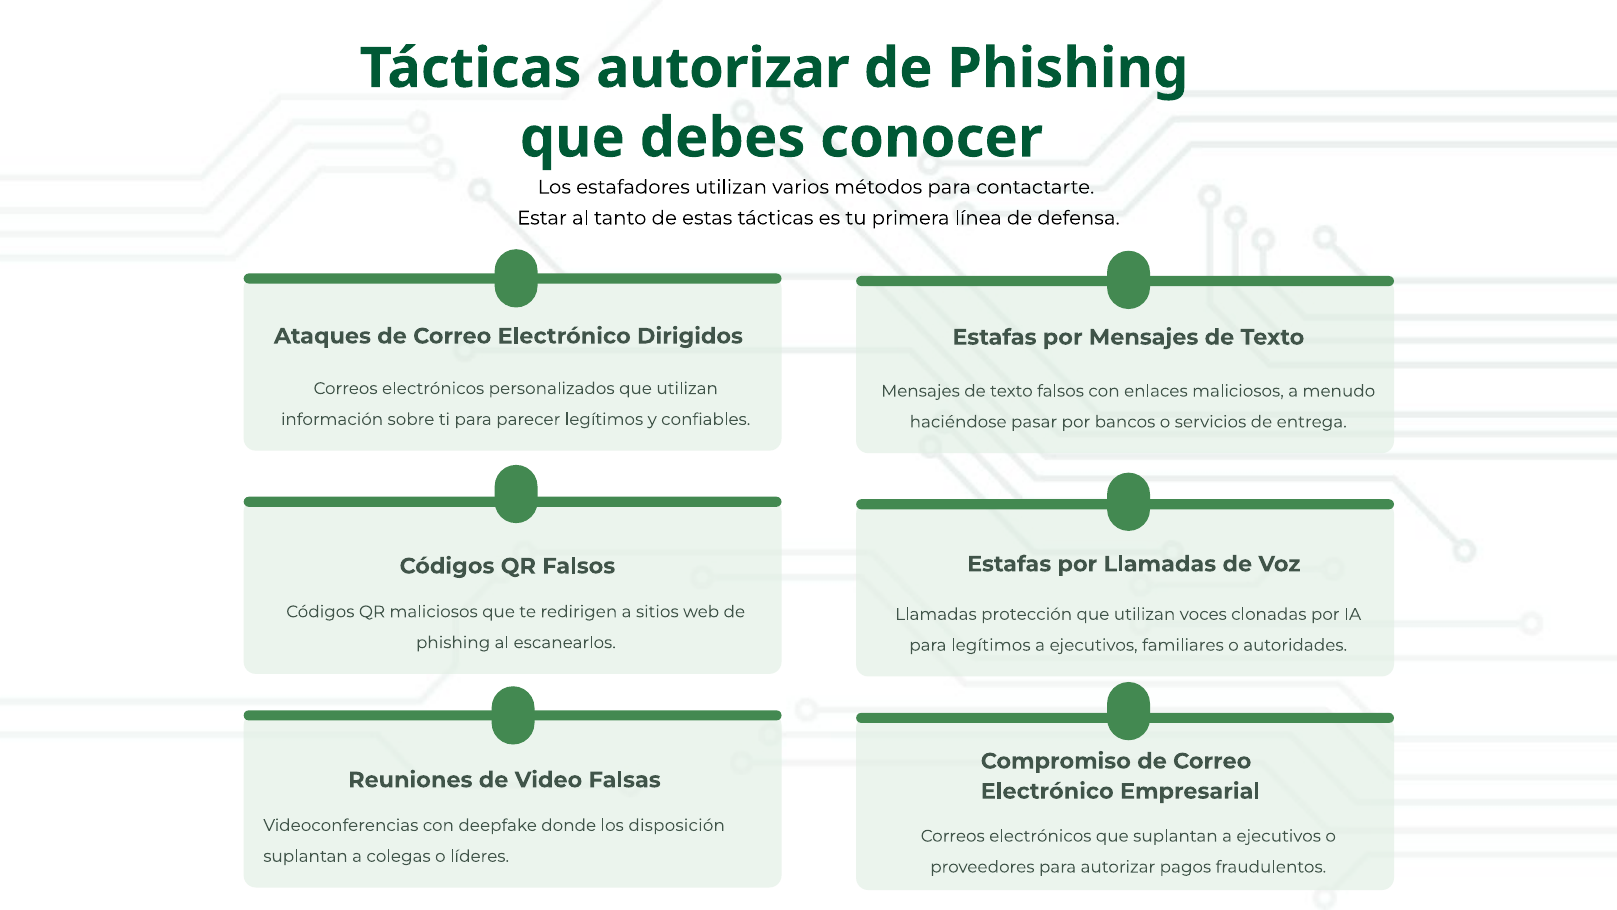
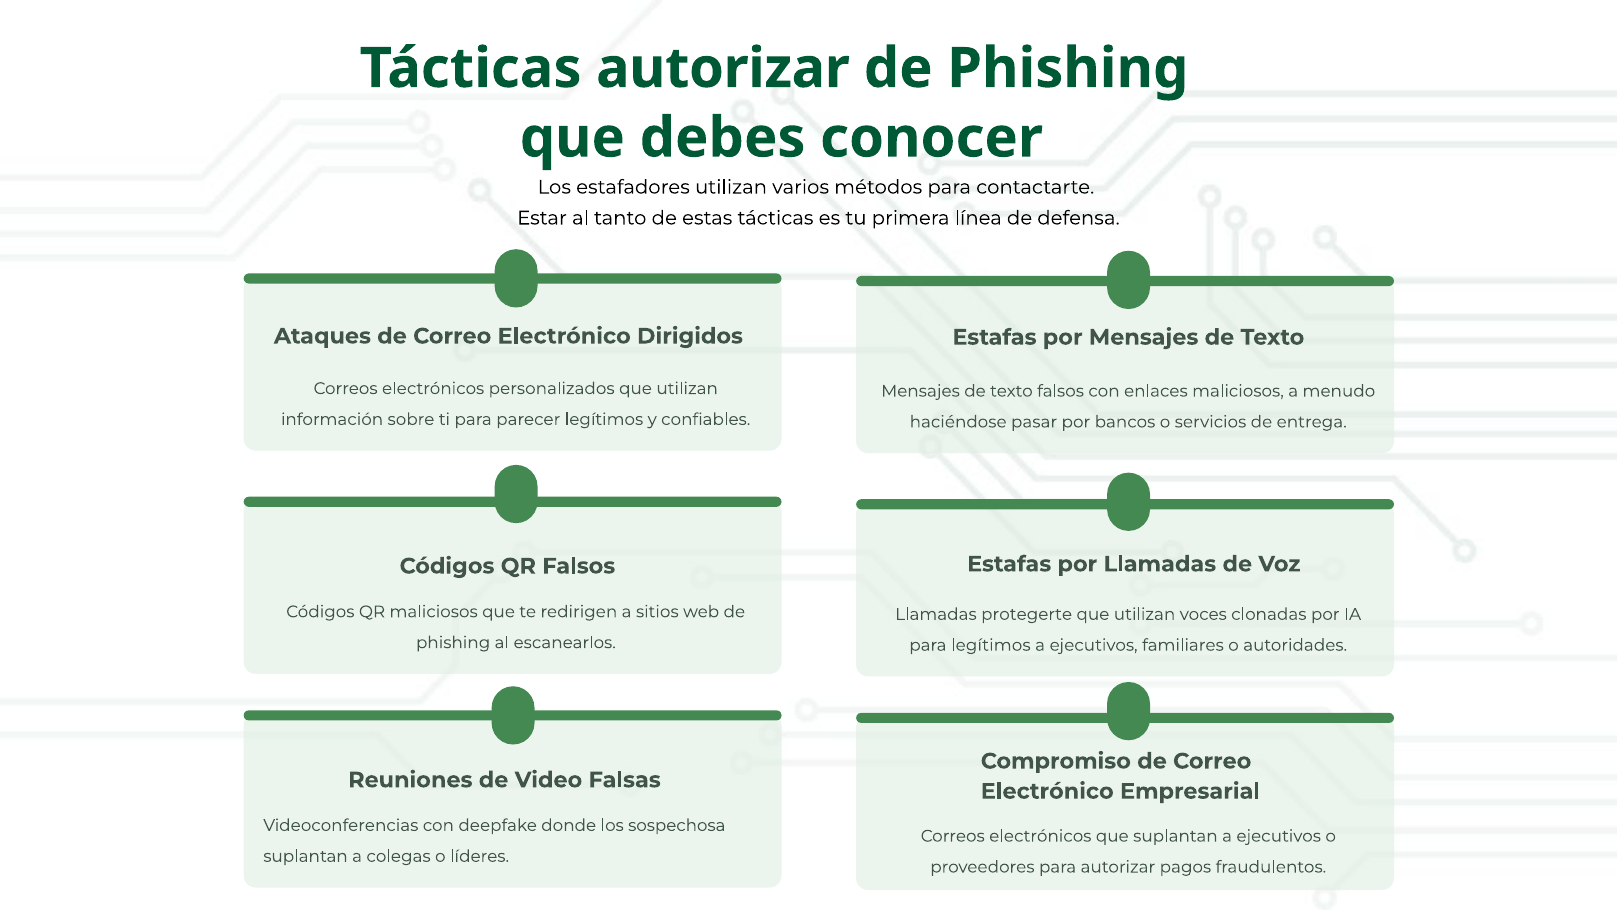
protección: protección -> protegerte
disposición: disposición -> sospechosa
